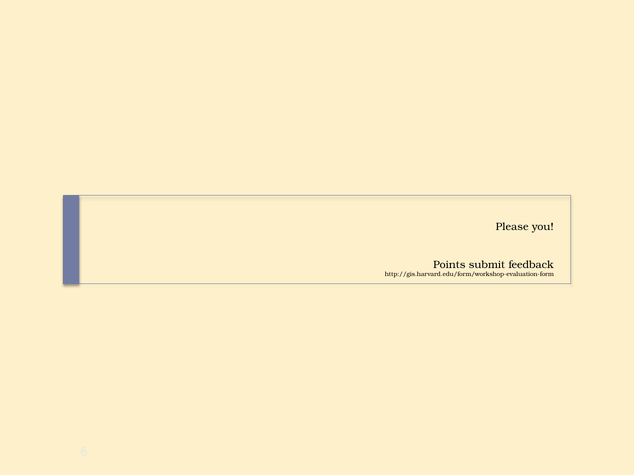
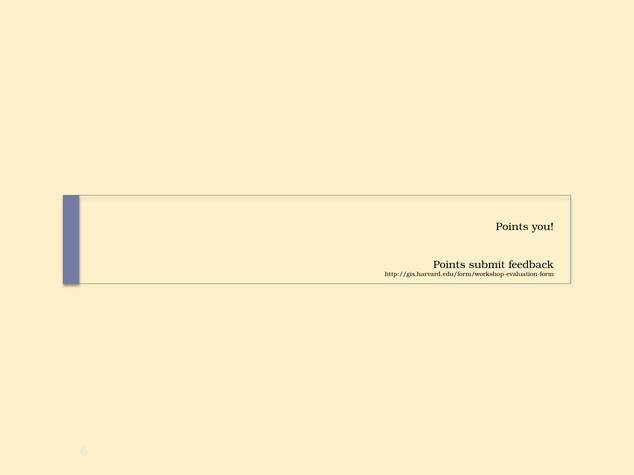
Please at (512, 227): Please -> Points
